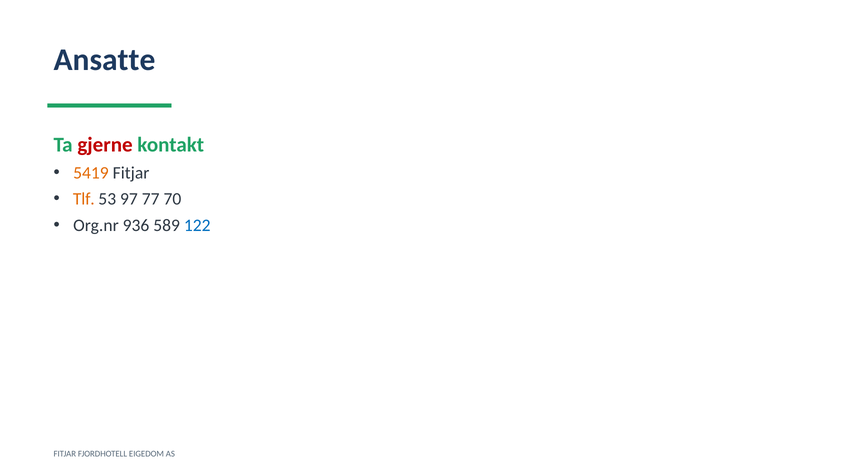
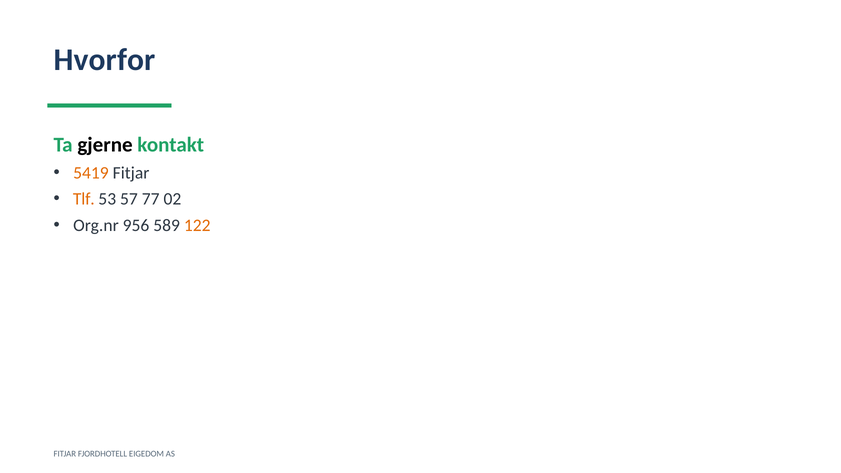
Ansatte: Ansatte -> Hvorfor
gjerne colour: red -> black
97: 97 -> 57
70: 70 -> 02
936: 936 -> 956
122 colour: blue -> orange
